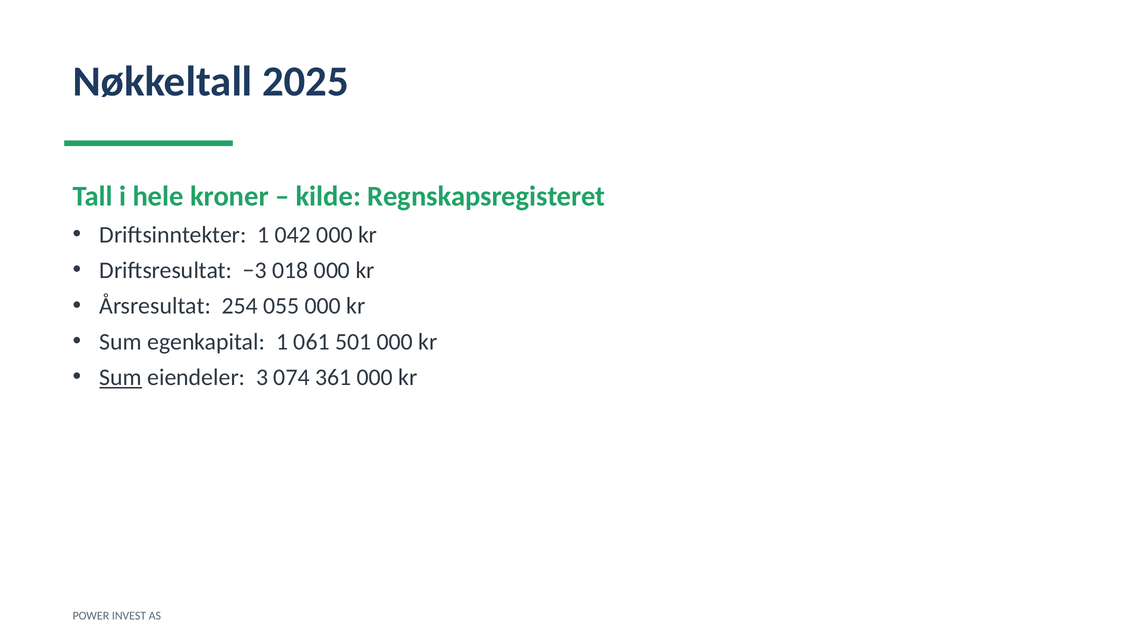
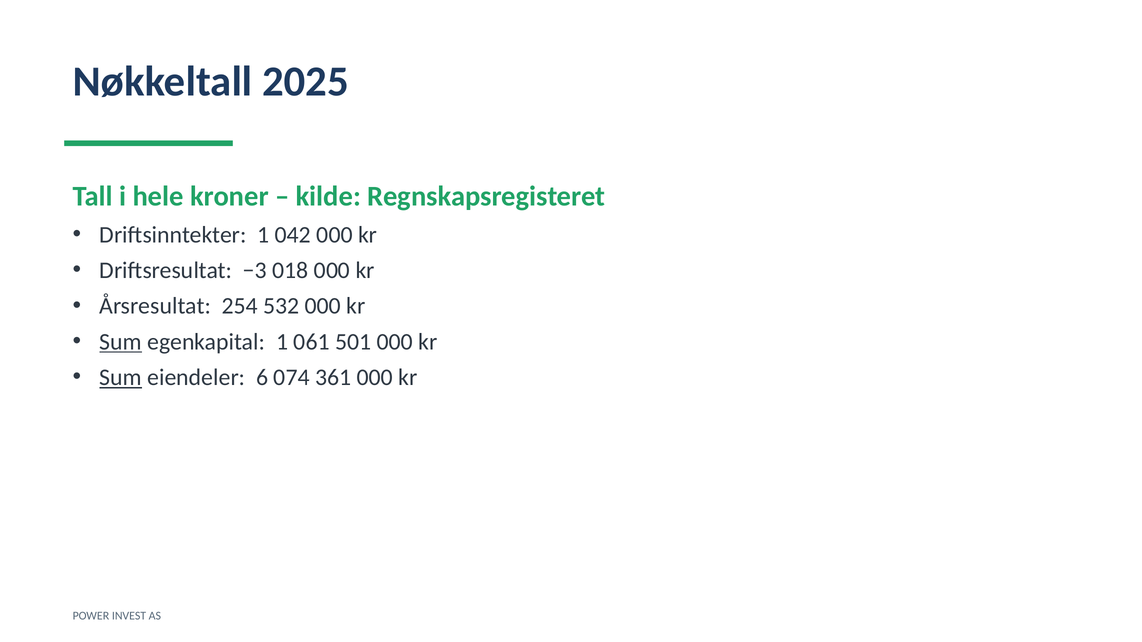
055: 055 -> 532
Sum at (121, 342) underline: none -> present
3: 3 -> 6
